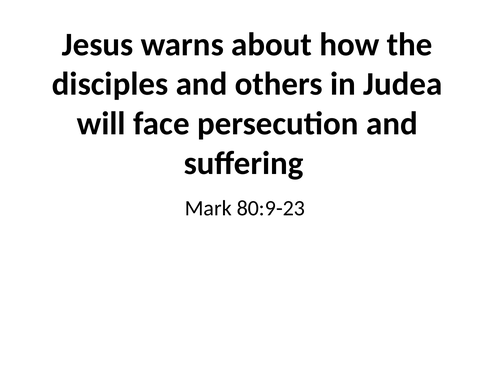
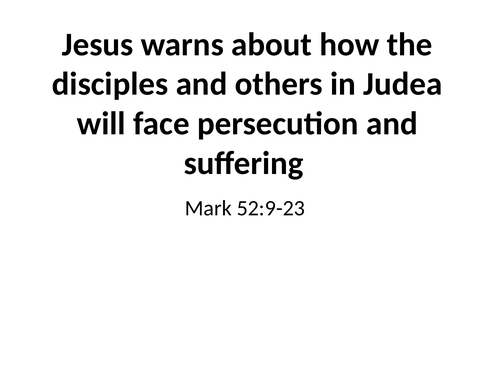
80:9-23: 80:9-23 -> 52:9-23
